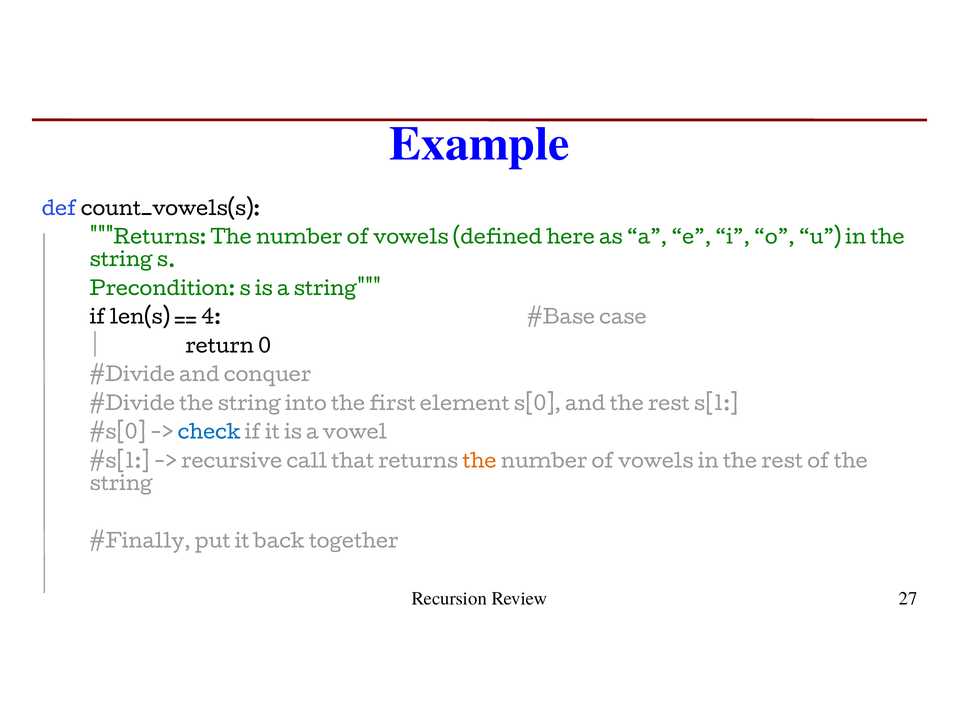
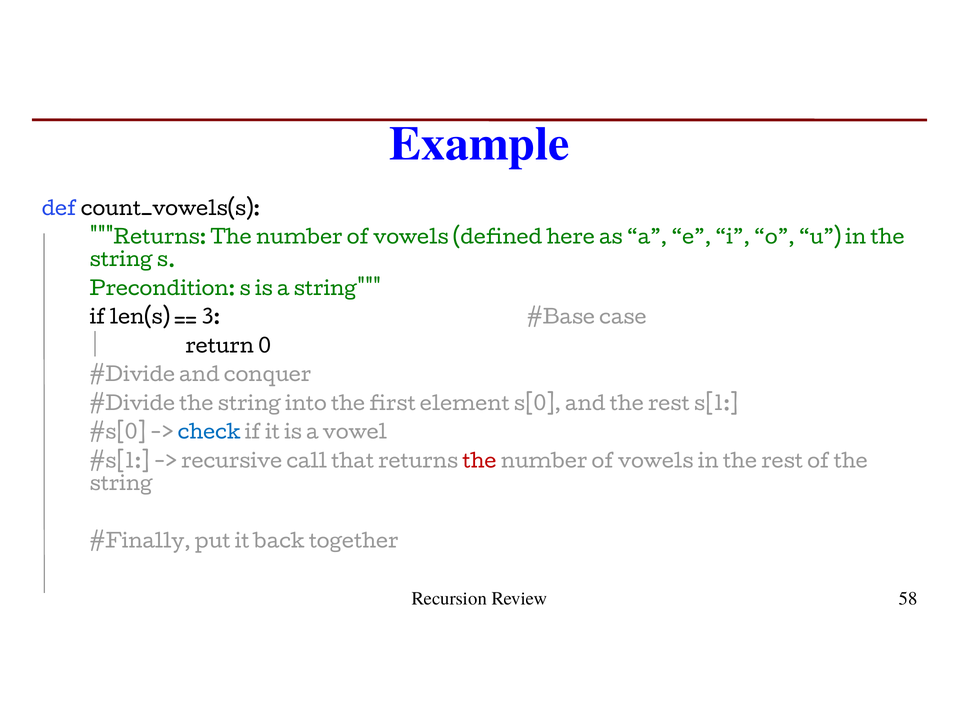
4: 4 -> 3
the at (479, 462) colour: orange -> red
27: 27 -> 58
